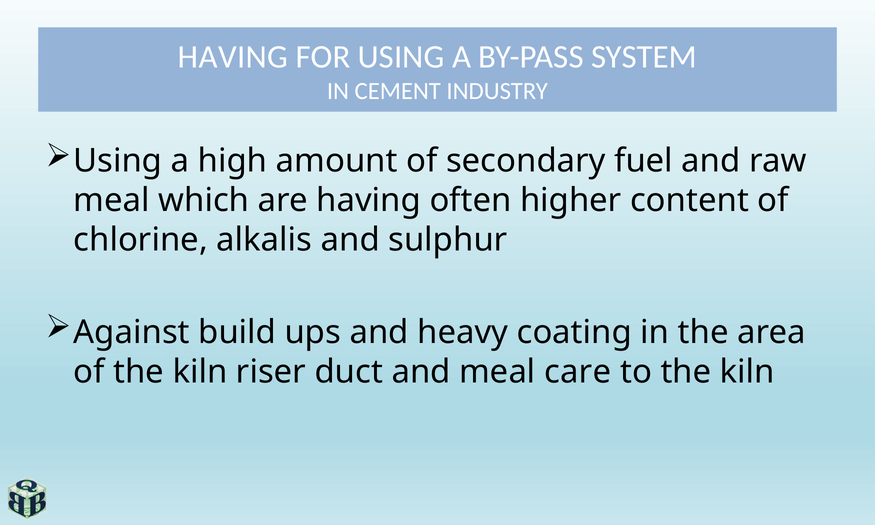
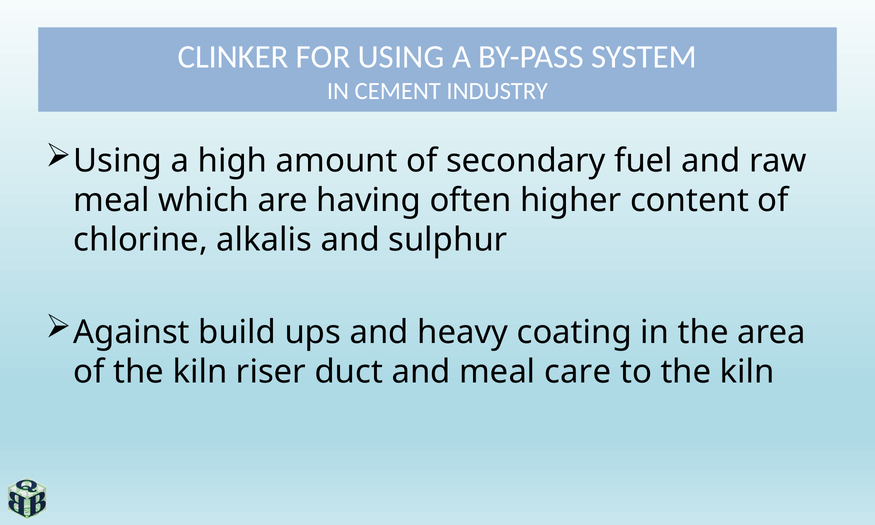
HAVING at (233, 57): HAVING -> CLINKER
